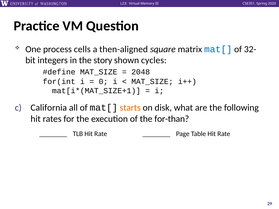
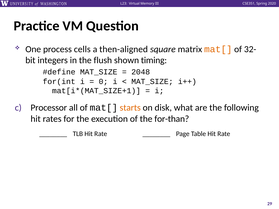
mat[ at (218, 49) colour: blue -> orange
story: story -> flush
cycles: cycles -> timing
California: California -> Processor
